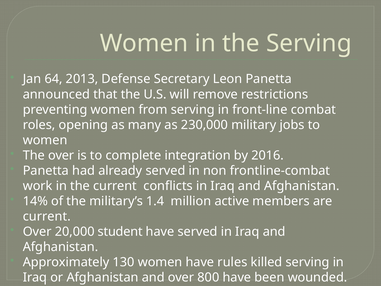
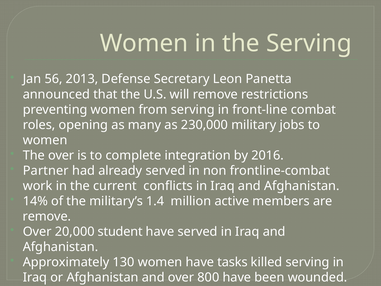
64: 64 -> 56
Panetta at (46, 170): Panetta -> Partner
current at (47, 216): current -> remove
rules: rules -> tasks
